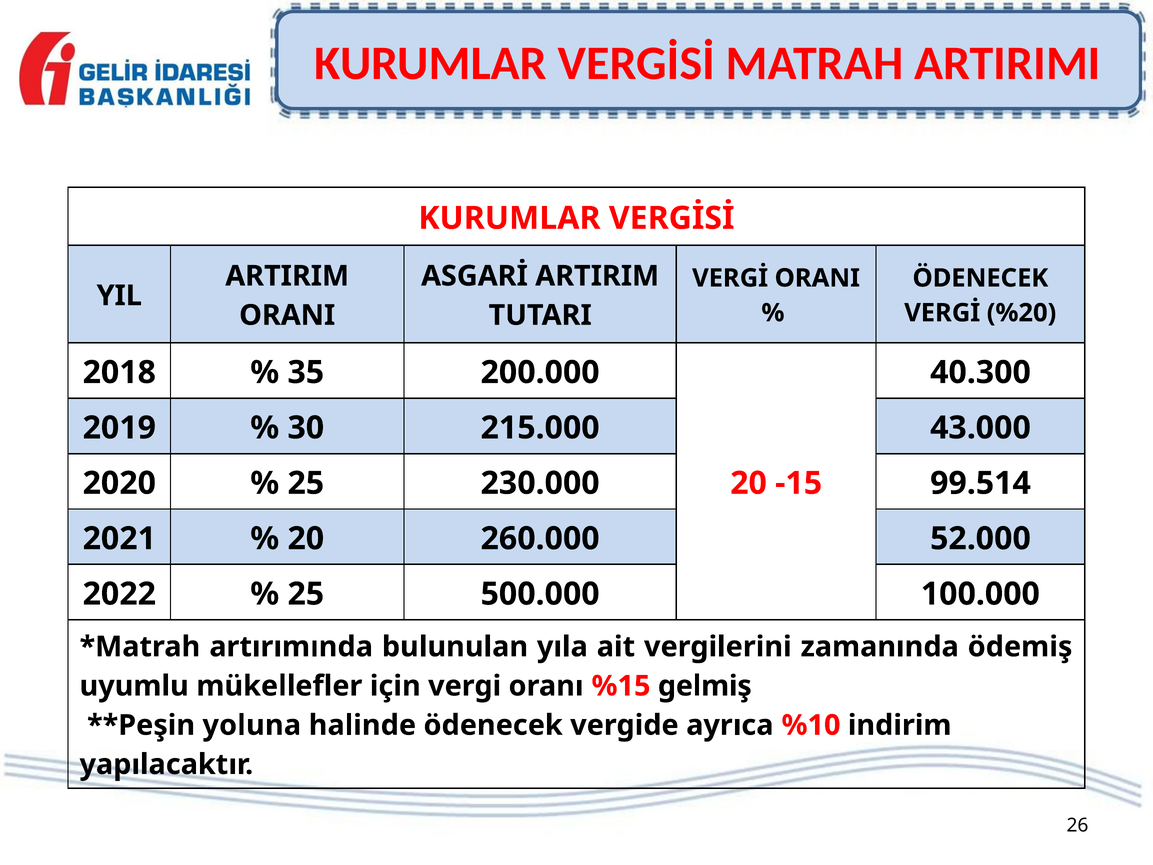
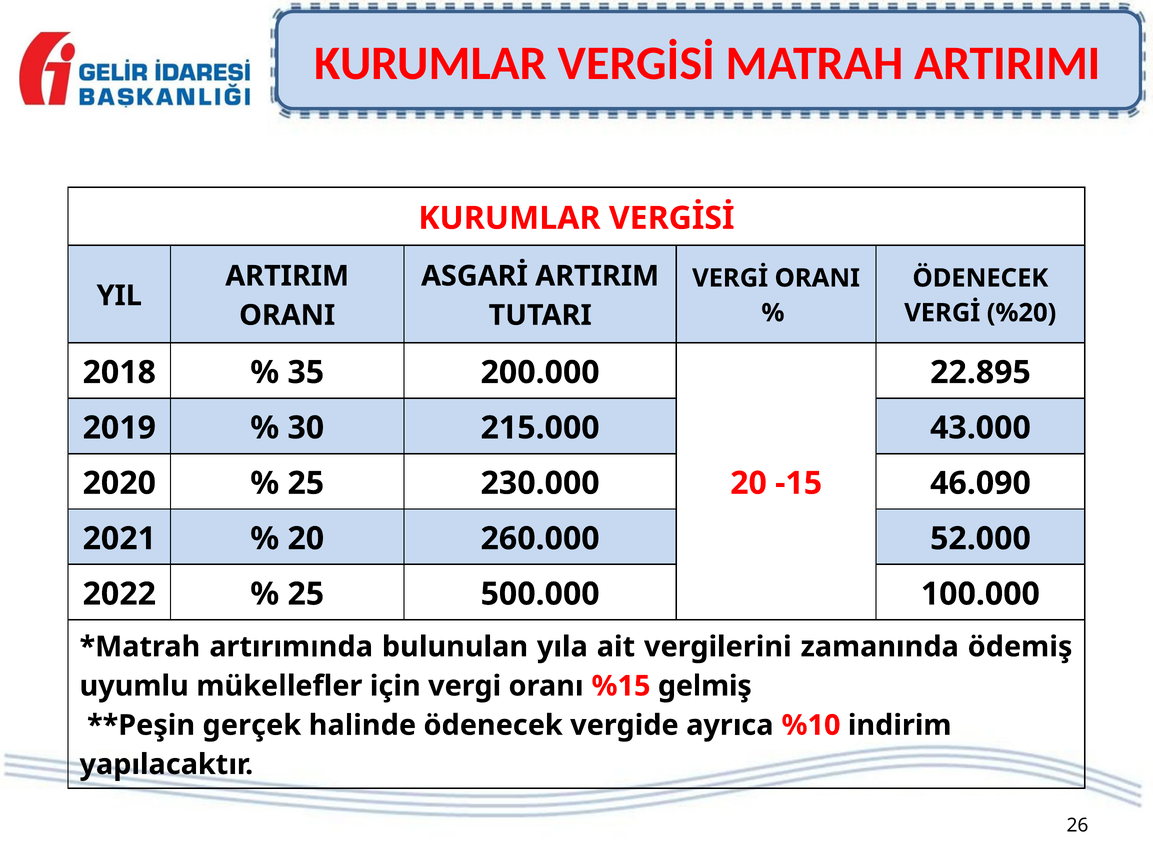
40.300: 40.300 -> 22.895
99.514: 99.514 -> 46.090
yoluna: yoluna -> gerçek
